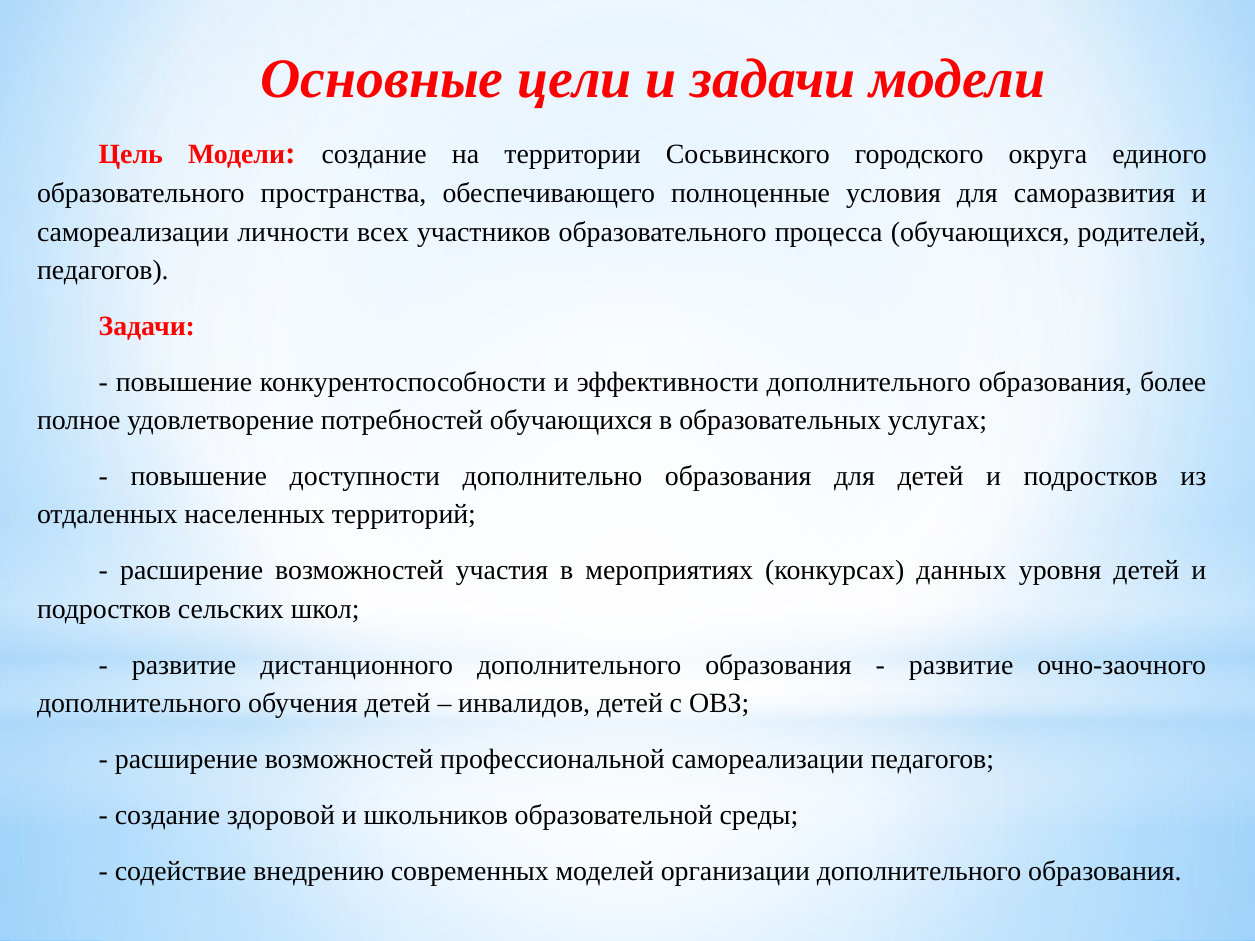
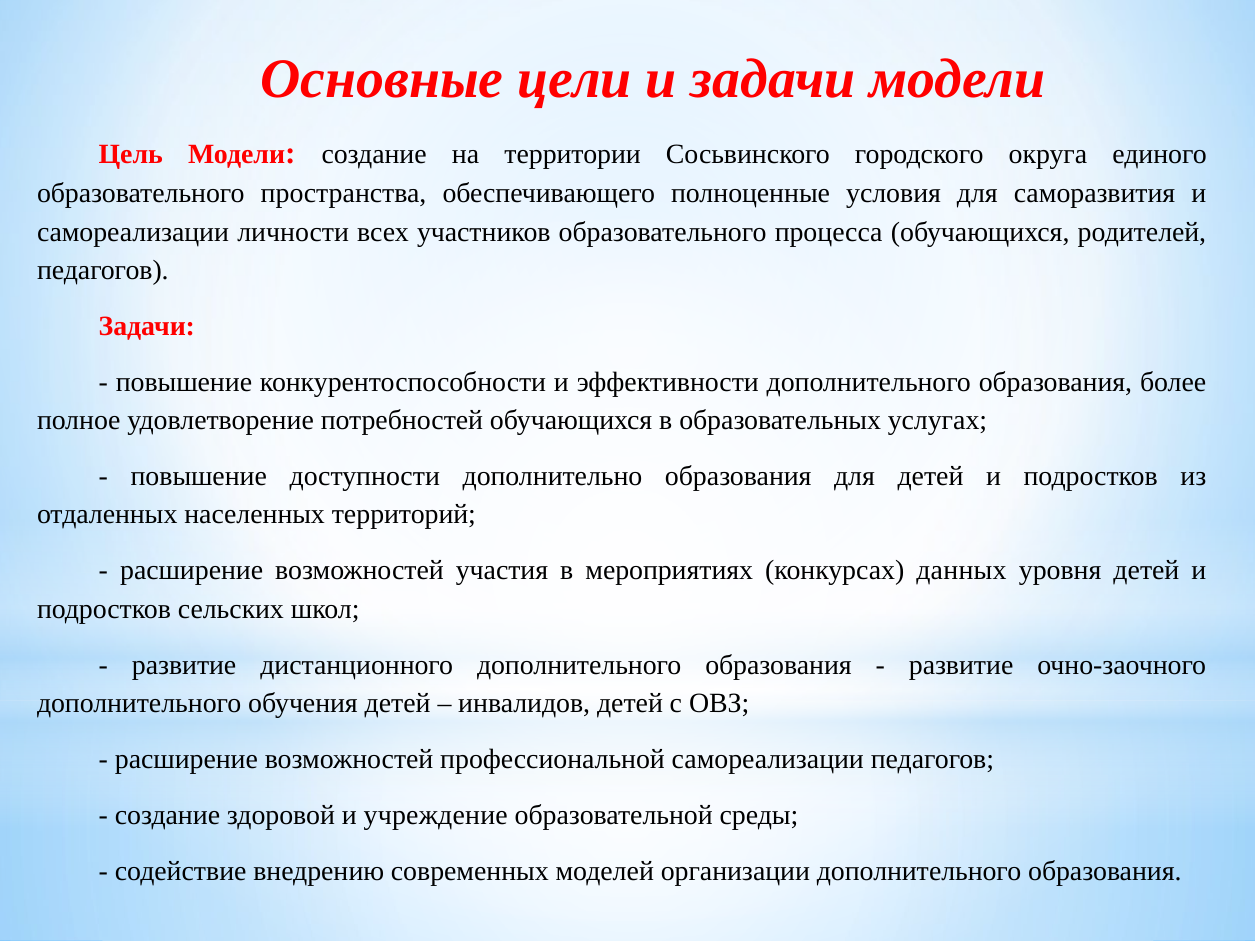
школьников: школьников -> учреждение
